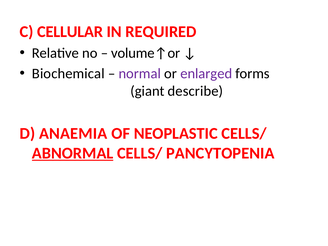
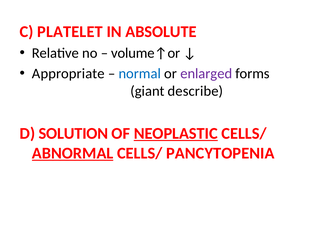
CELLULAR: CELLULAR -> PLATELET
REQUIRED: REQUIRED -> ABSOLUTE
Biochemical: Biochemical -> Appropriate
normal colour: purple -> blue
ANAEMIA: ANAEMIA -> SOLUTION
NEOPLASTIC underline: none -> present
